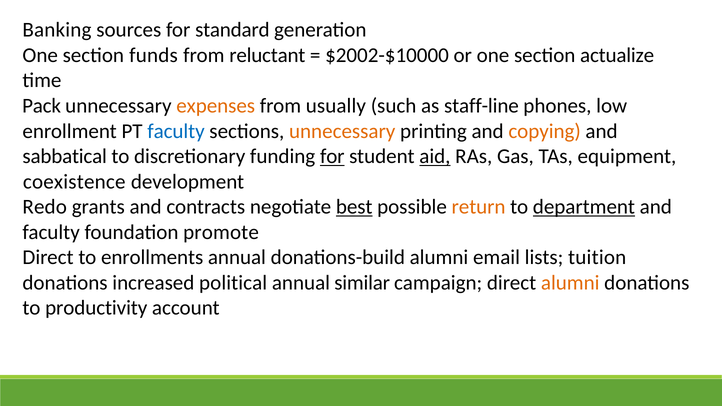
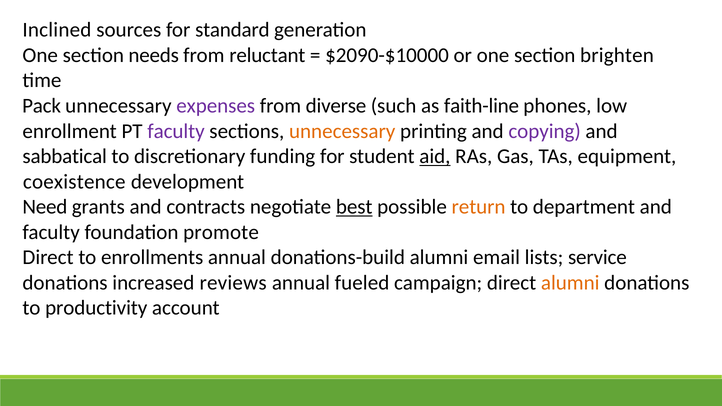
Banking: Banking -> Inclined
funds: funds -> needs
$2002-$10000: $2002-$10000 -> $2090-$10000
actualize: actualize -> brighten
expenses colour: orange -> purple
usually: usually -> diverse
staff-line: staff-line -> faith-line
faculty at (176, 131) colour: blue -> purple
copying colour: orange -> purple
for at (332, 156) underline: present -> none
Redo: Redo -> Need
department underline: present -> none
tuition: tuition -> service
political: political -> reviews
similar: similar -> fueled
